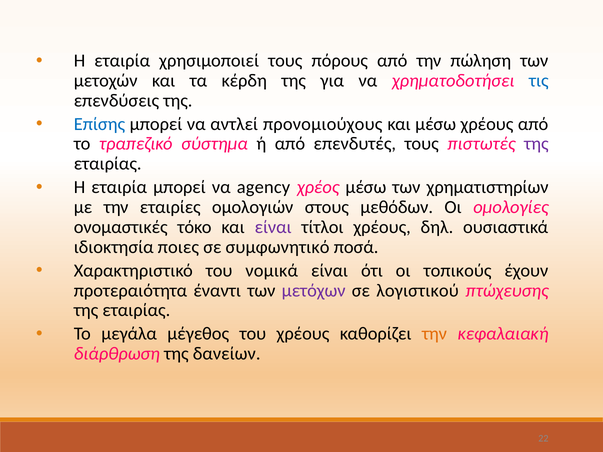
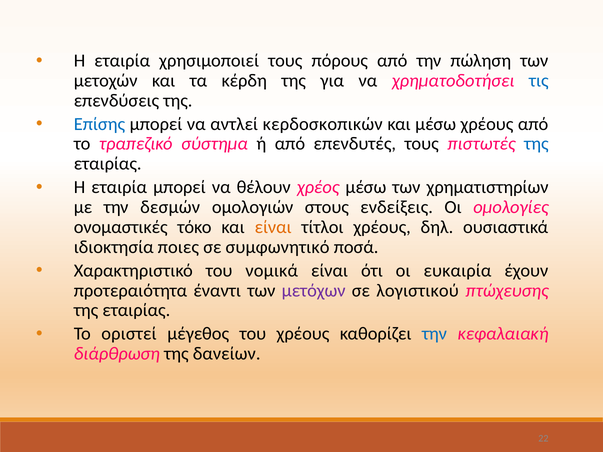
προνομιούχους: προνομιούχους -> κερδοσκοπικών
της at (536, 144) colour: purple -> blue
agency: agency -> θέλουν
εταιρίες: εταιρίες -> δεσμών
μεθόδων: μεθόδων -> ενδείξεις
είναι at (273, 227) colour: purple -> orange
τοπικούς: τοπικούς -> ευκαιρία
μεγάλα: μεγάλα -> οριστεί
την at (434, 334) colour: orange -> blue
